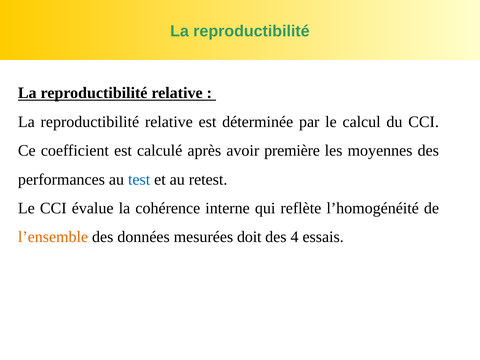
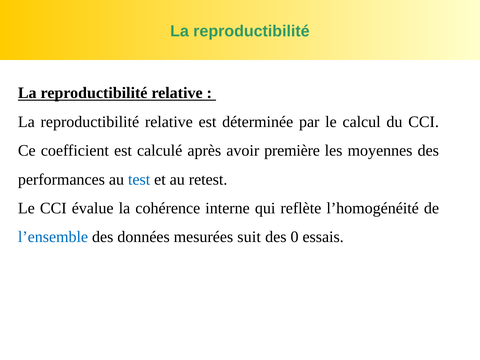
l’ensemble colour: orange -> blue
doit: doit -> suit
4: 4 -> 0
